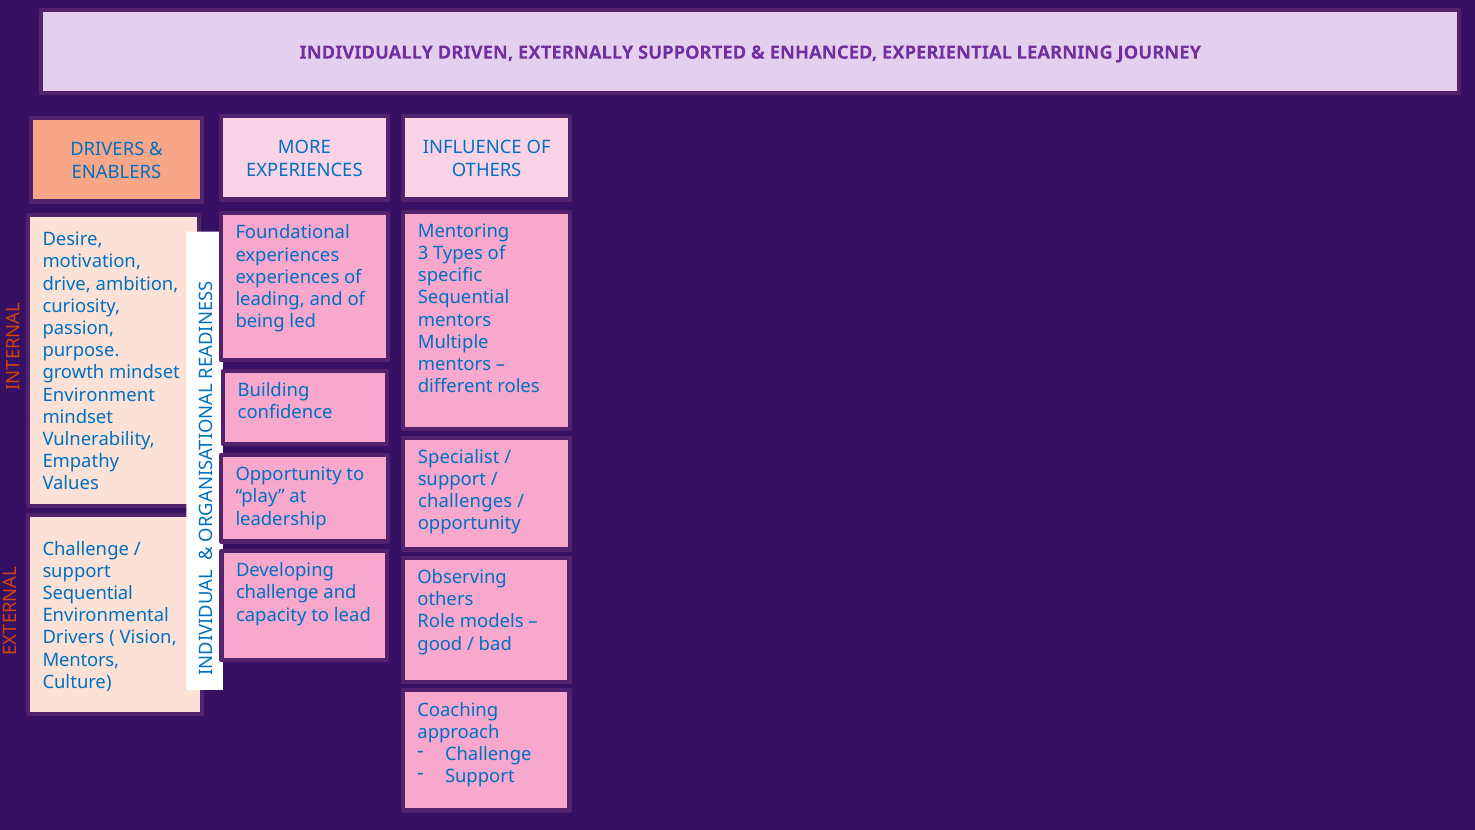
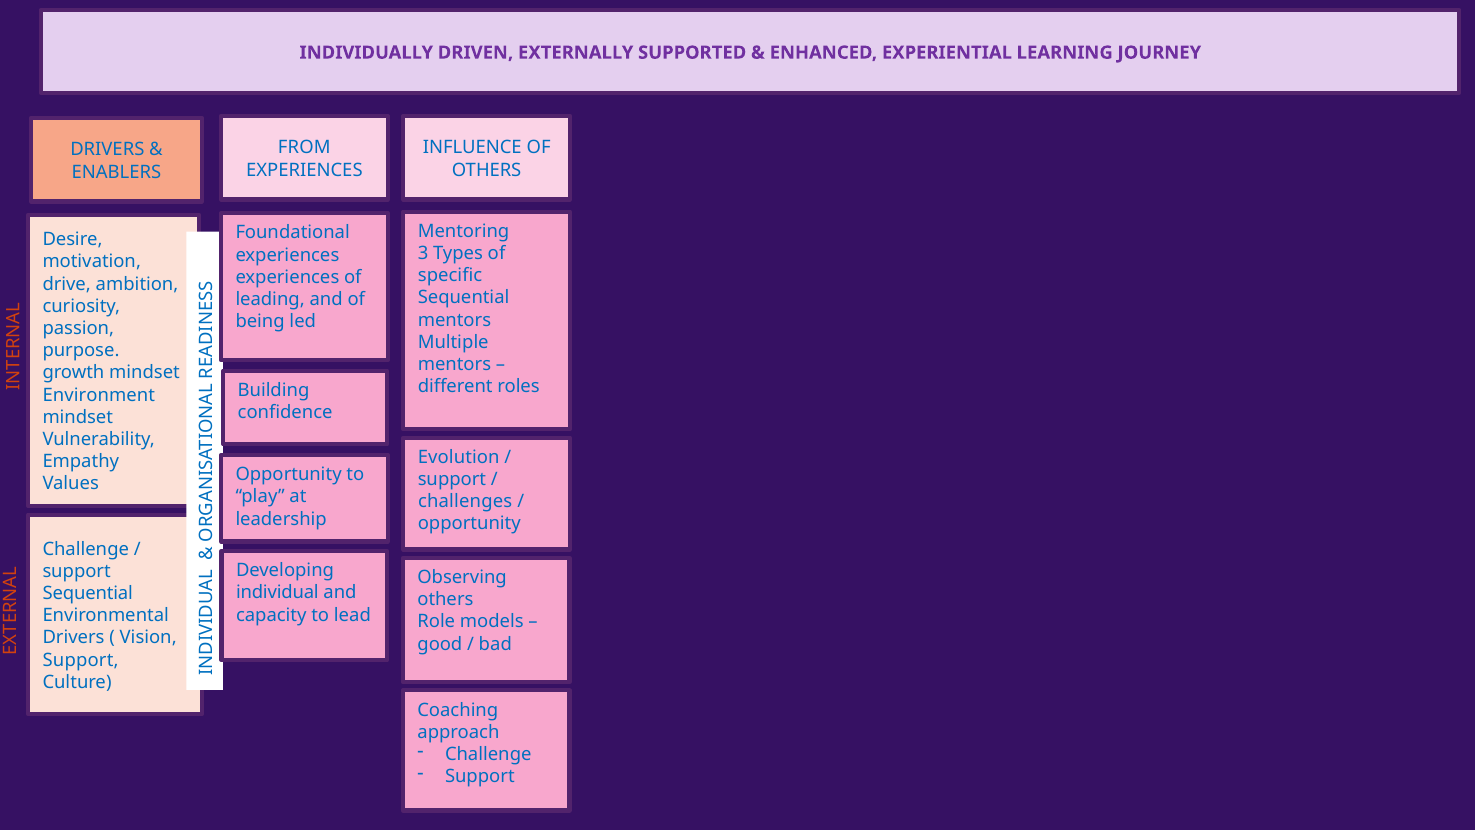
MORE: MORE -> FROM
Specialist: Specialist -> Evolution
challenge at (277, 593): challenge -> individual
Mentors at (81, 660): Mentors -> Support
